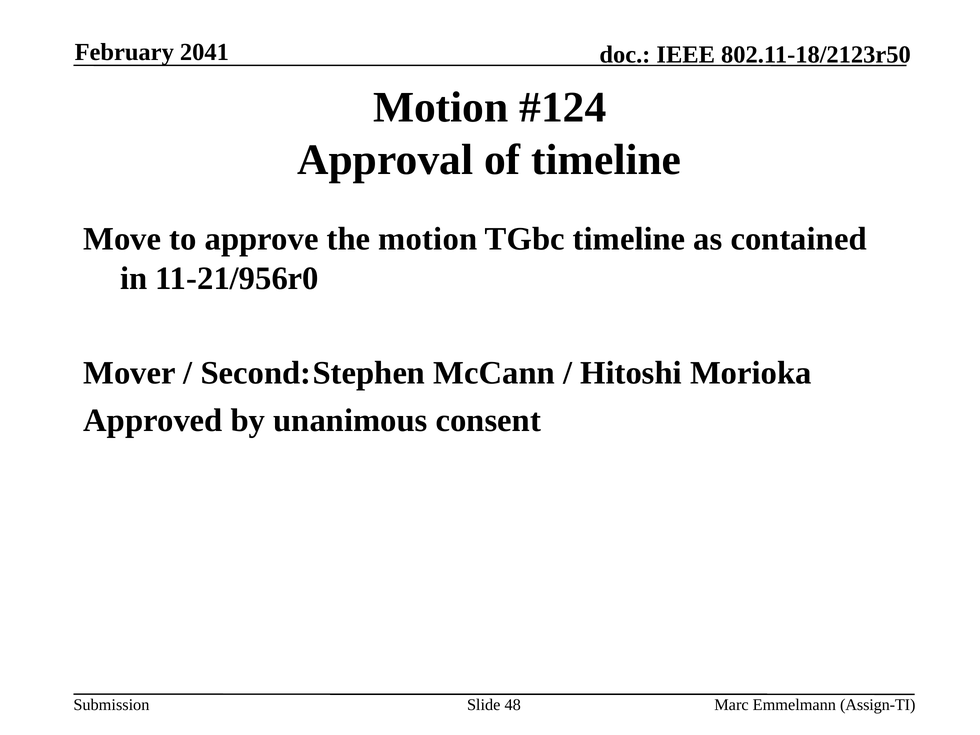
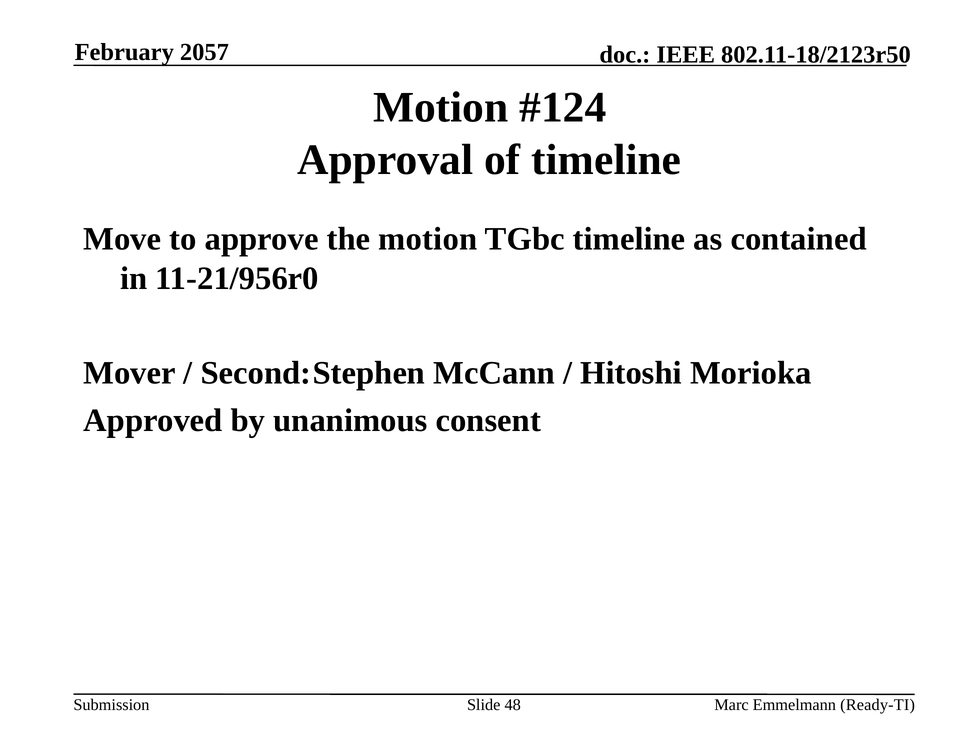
2041: 2041 -> 2057
Assign-TI: Assign-TI -> Ready-TI
